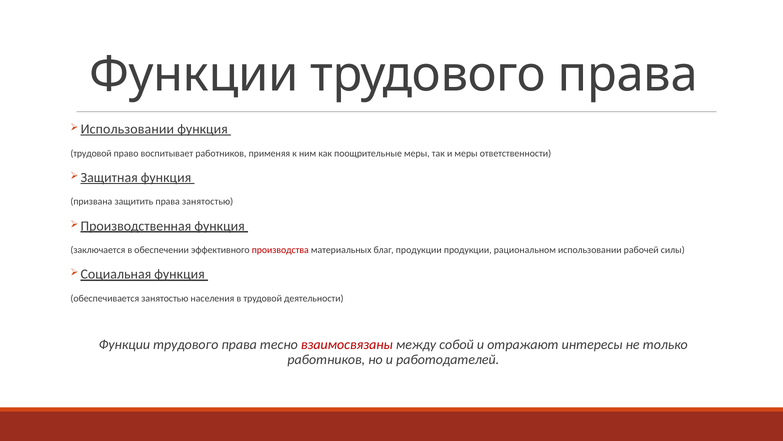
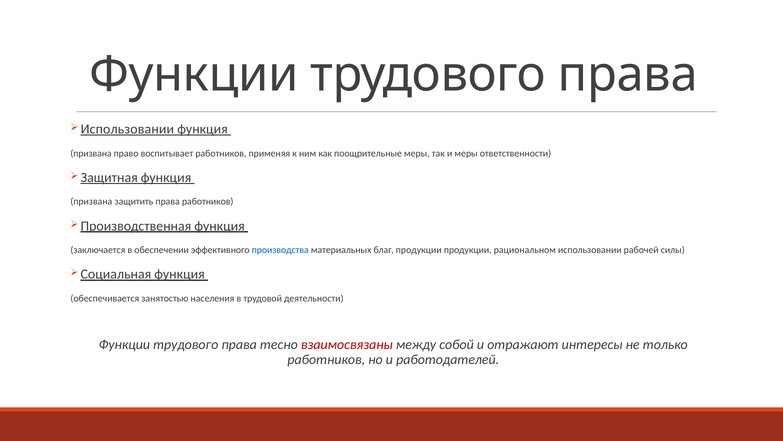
трудовой at (91, 153): трудовой -> призвана
права занятостью: занятостью -> работников
производства colour: red -> blue
